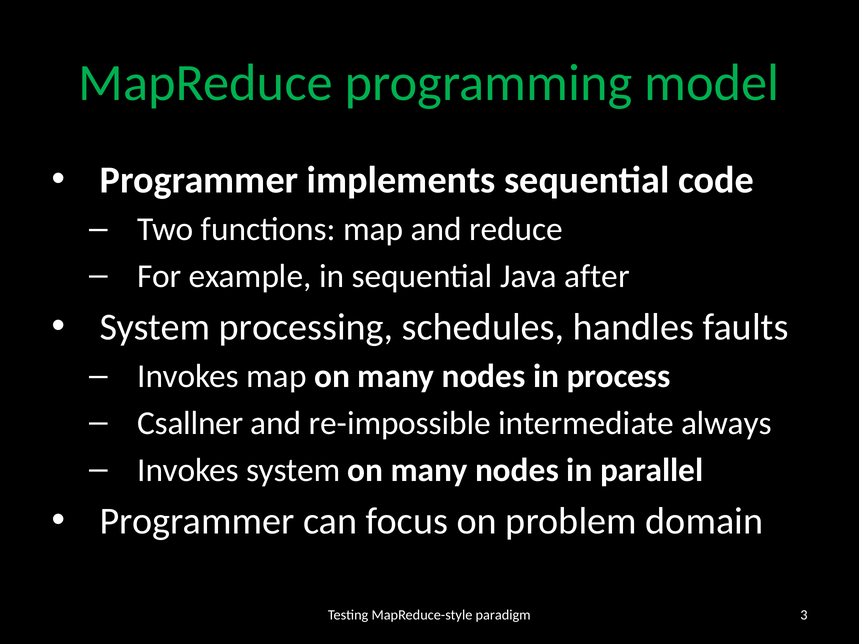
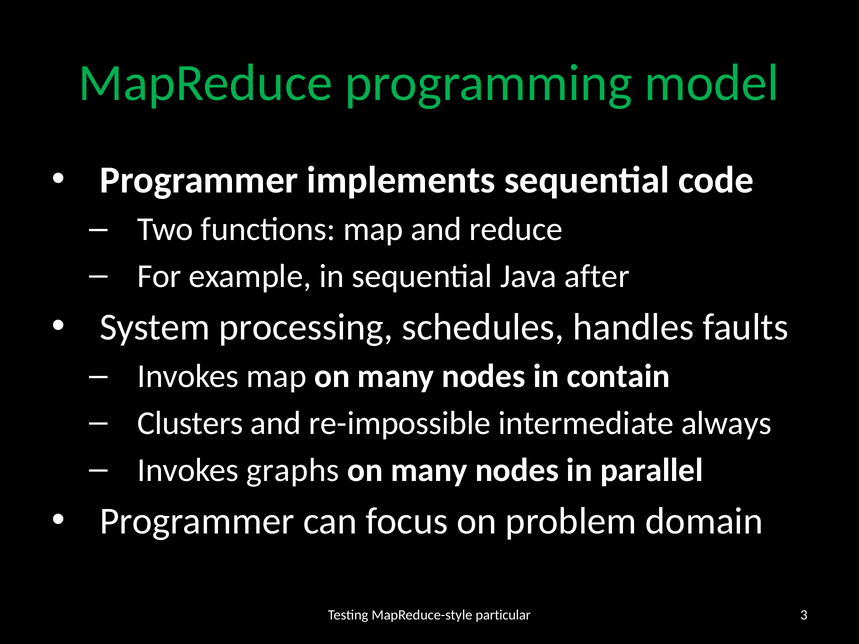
process: process -> contain
Csallner: Csallner -> Clusters
Invokes system: system -> graphs
paradigm: paradigm -> particular
